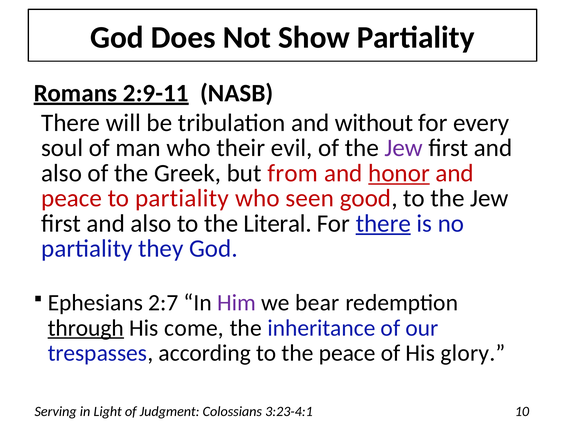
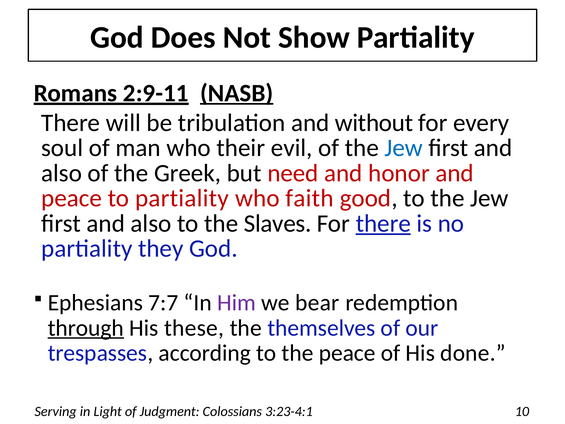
NASB underline: none -> present
Jew at (404, 148) colour: purple -> blue
from: from -> need
honor underline: present -> none
seen: seen -> faith
Literal: Literal -> Slaves
2:7: 2:7 -> 7:7
come: come -> these
inheritance: inheritance -> themselves
glory: glory -> done
